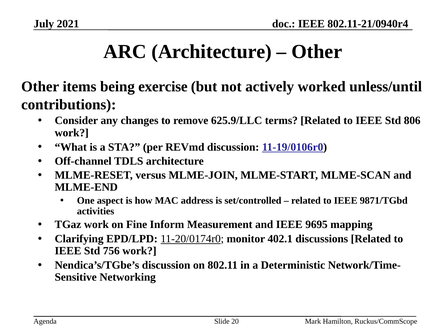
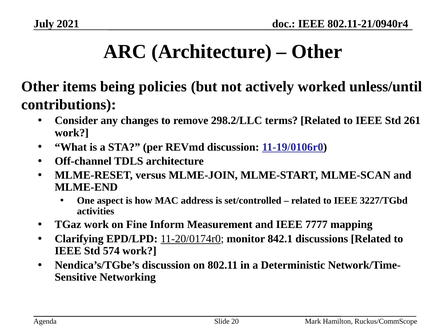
exercise: exercise -> policies
625.9/LLC: 625.9/LLC -> 298.2/LLC
806: 806 -> 261
9871/TGbd: 9871/TGbd -> 3227/TGbd
9695: 9695 -> 7777
402.1: 402.1 -> 842.1
756: 756 -> 574
